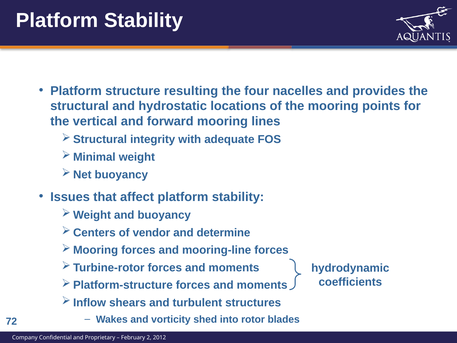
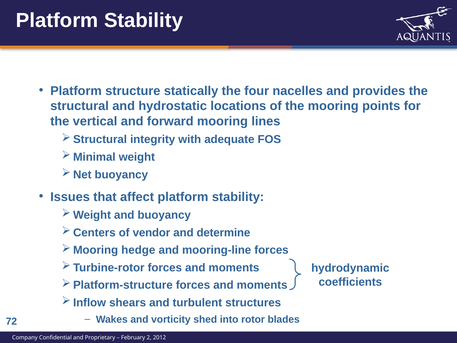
resulting: resulting -> statically
forces at (138, 250): forces -> hedge
